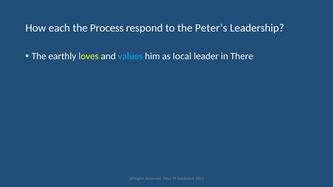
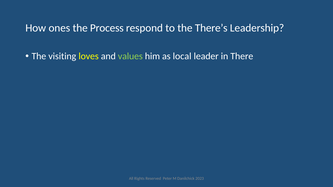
each: each -> ones
Peter’s: Peter’s -> There’s
earthly: earthly -> visiting
values colour: light blue -> light green
